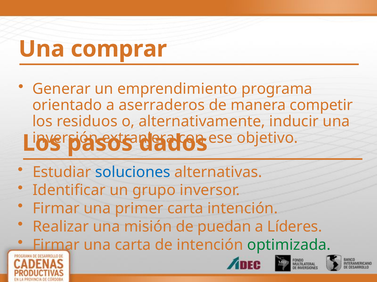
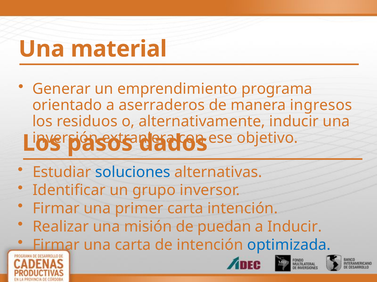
comprar: comprar -> material
competir: competir -> ingresos
a Líderes: Líderes -> Inducir
optimizada colour: green -> blue
